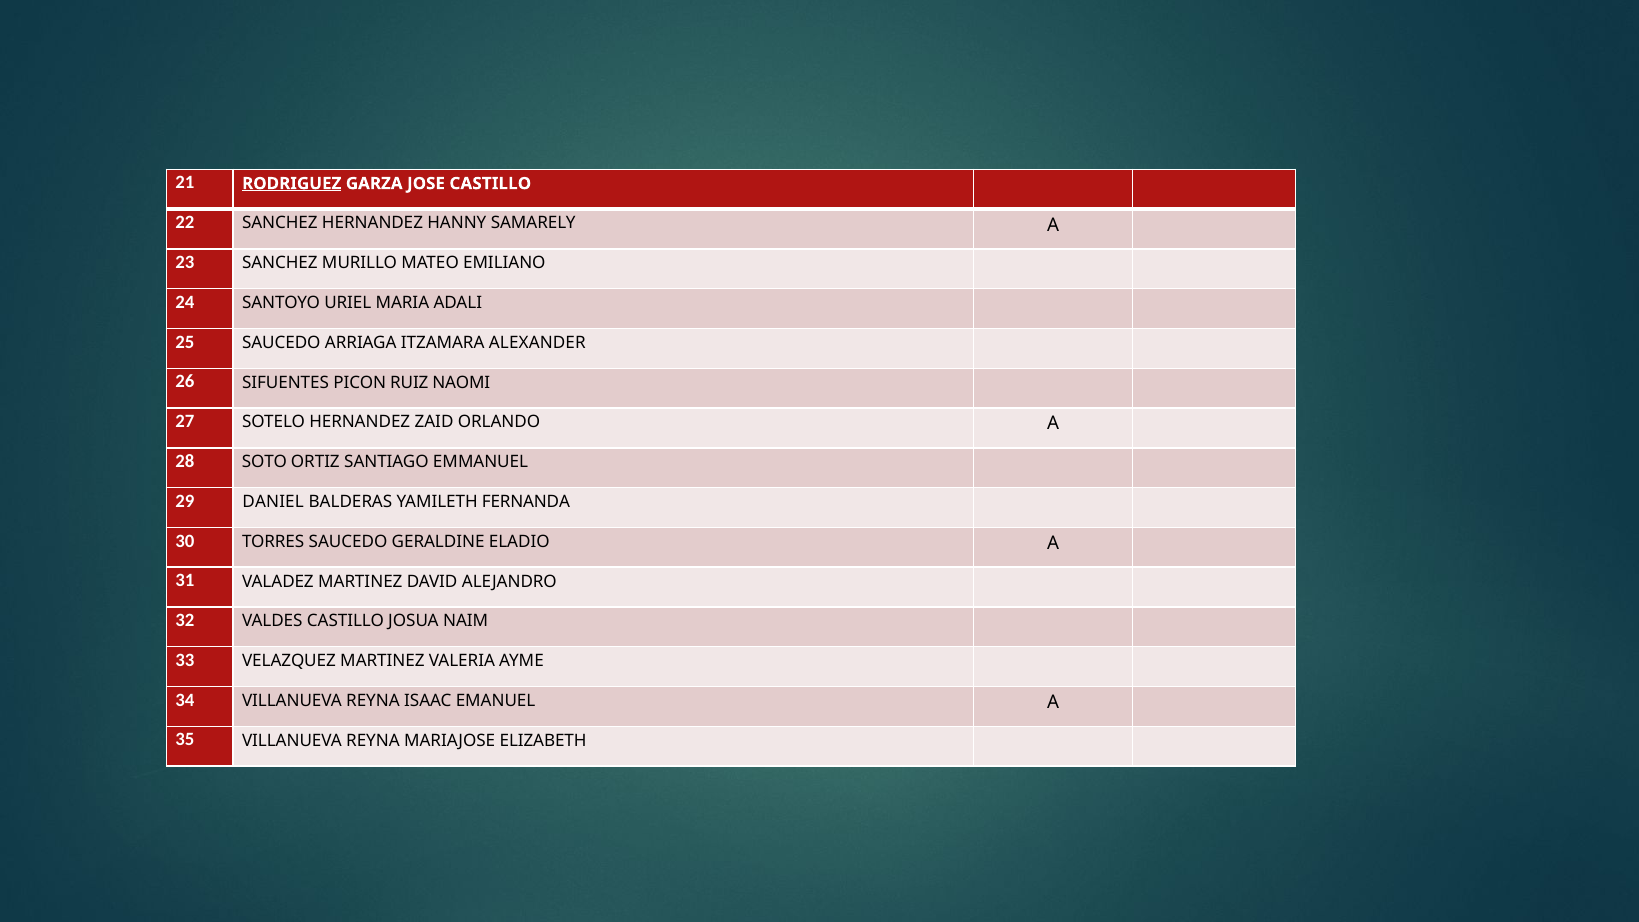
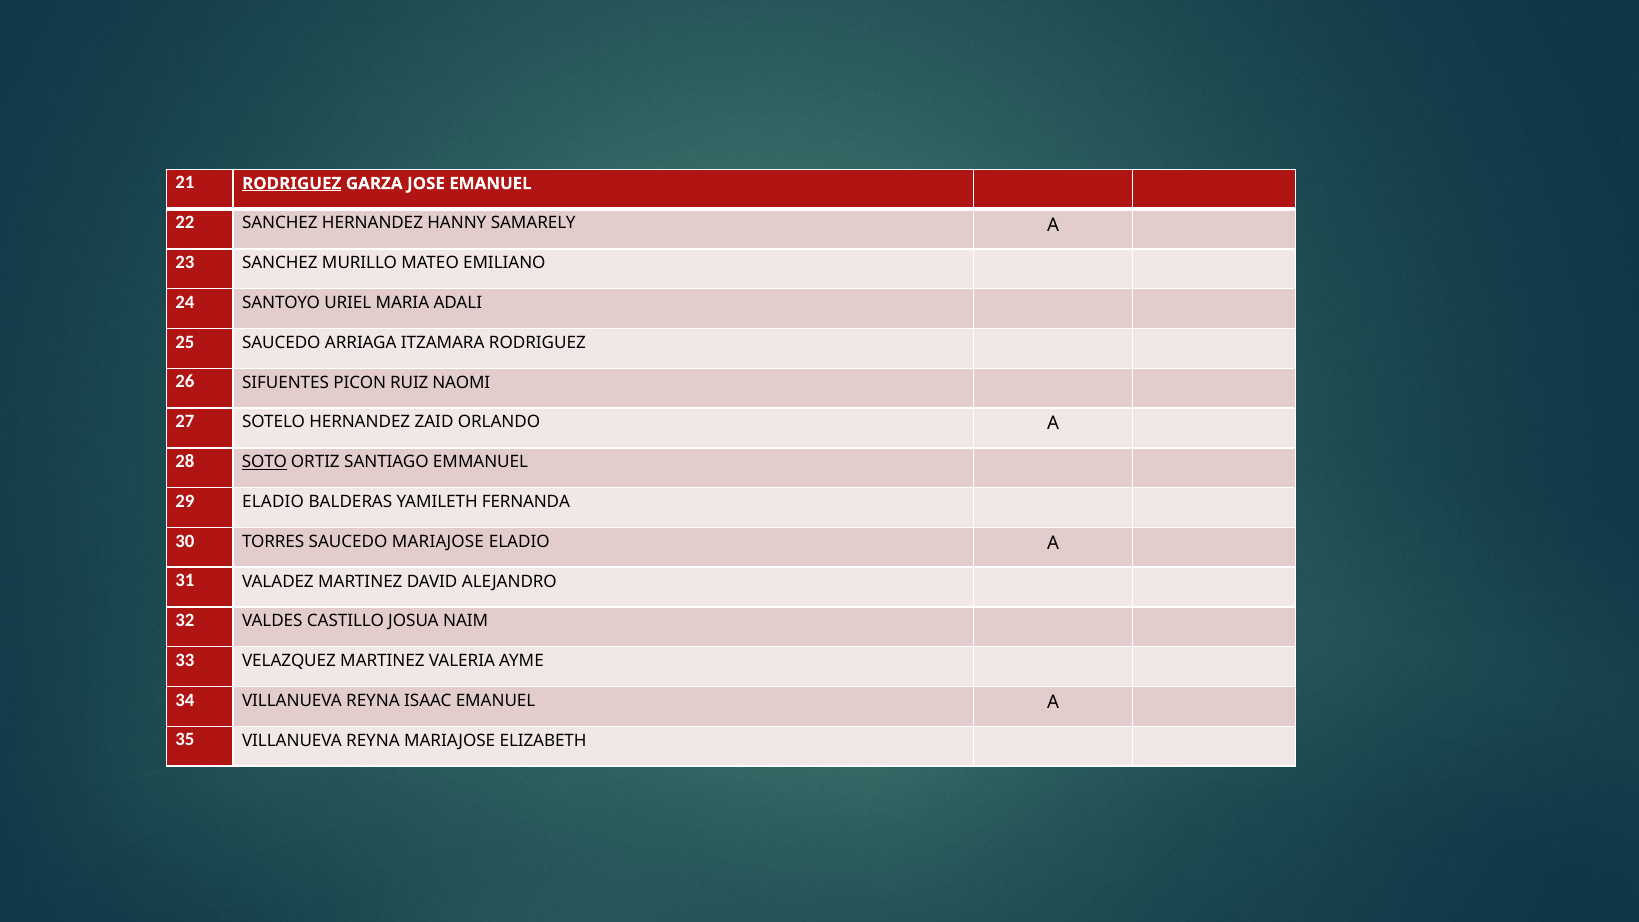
JOSE CASTILLO: CASTILLO -> EMANUEL
ITZAMARA ALEXANDER: ALEXANDER -> RODRIGUEZ
SOTO underline: none -> present
29 DANIEL: DANIEL -> ELADIO
SAUCEDO GERALDINE: GERALDINE -> MARIAJOSE
